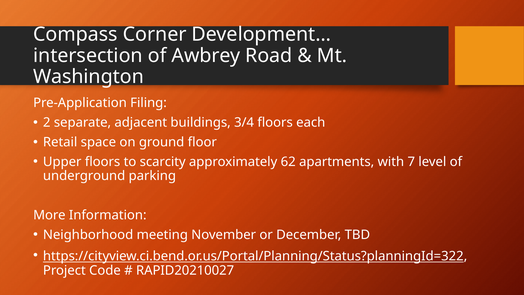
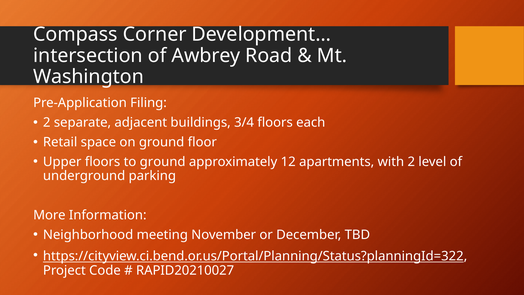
to scarcity: scarcity -> ground
62: 62 -> 12
with 7: 7 -> 2
